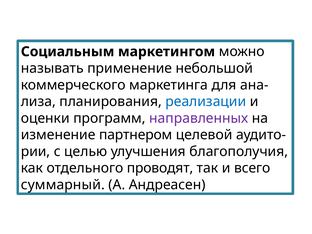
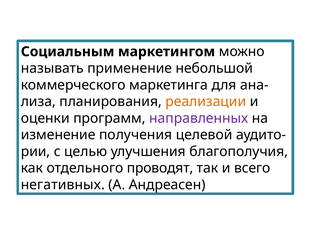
реализации colour: blue -> orange
партнером: партнером -> получения
суммарный: суммарный -> негативных
